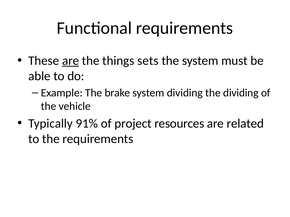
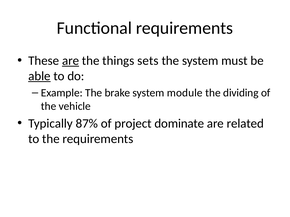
able underline: none -> present
system dividing: dividing -> module
91%: 91% -> 87%
resources: resources -> dominate
